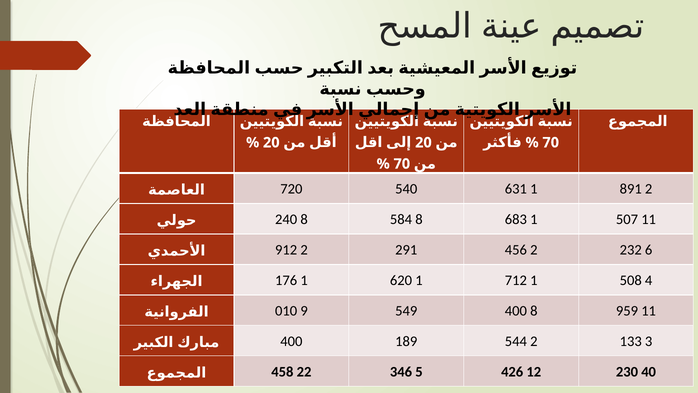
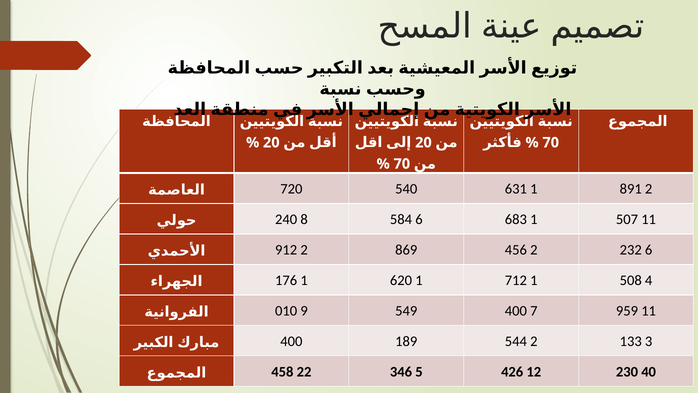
240 8: 8 -> 6
291: 291 -> 869
549 8: 8 -> 7
